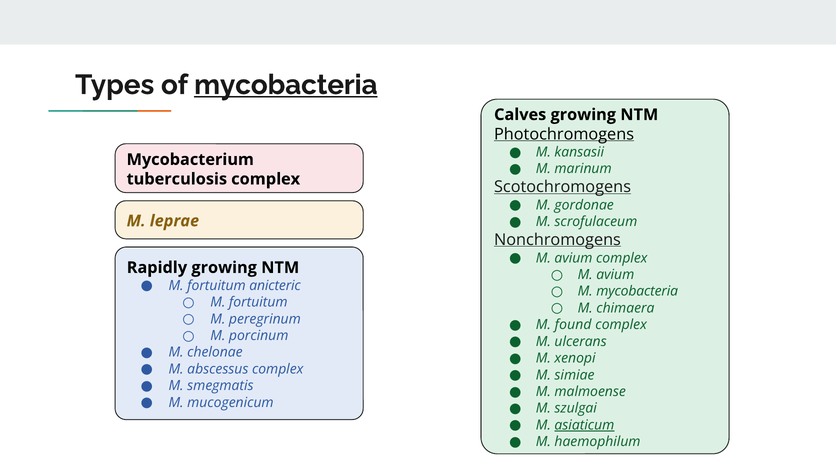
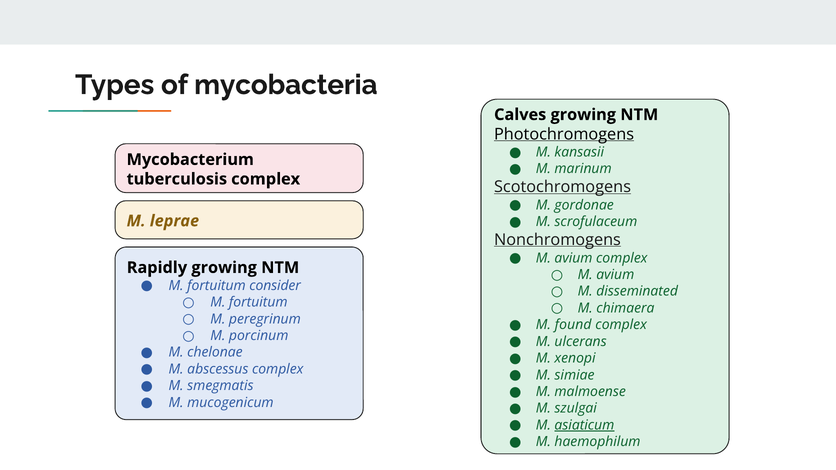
mycobacteria at (286, 85) underline: present -> none
anicteric: anicteric -> consider
M mycobacteria: mycobacteria -> disseminated
